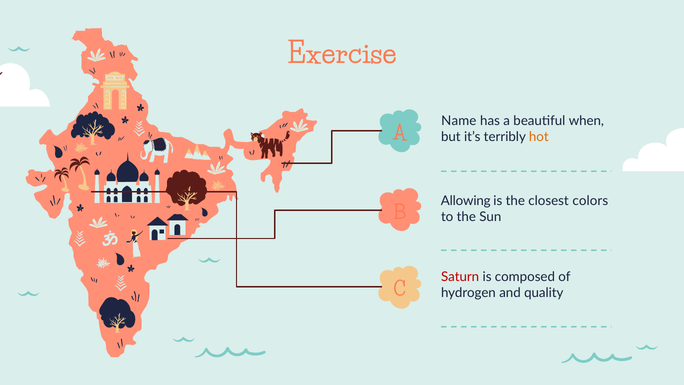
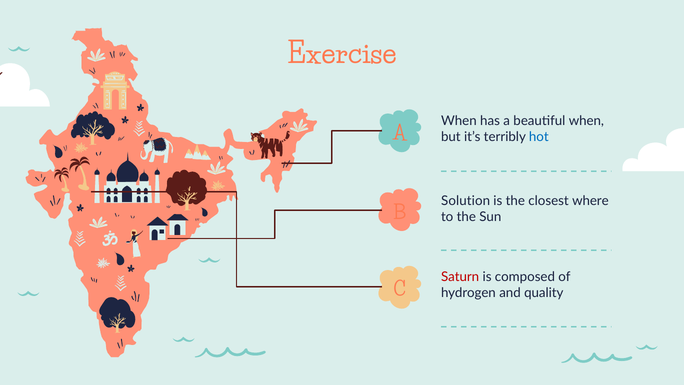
Name at (459, 121): Name -> When
hot colour: orange -> blue
Allowing: Allowing -> Solution
colors: colors -> where
